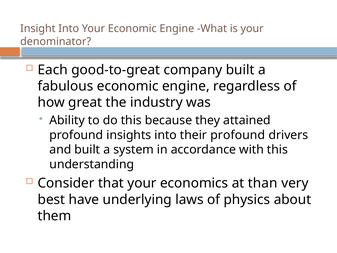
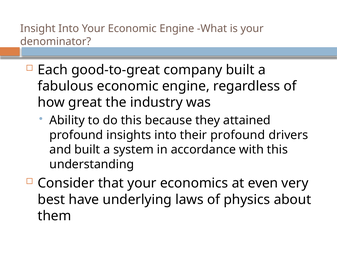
than: than -> even
